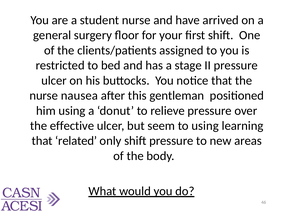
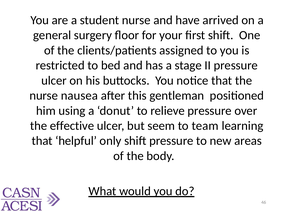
to using: using -> team
related: related -> helpful
